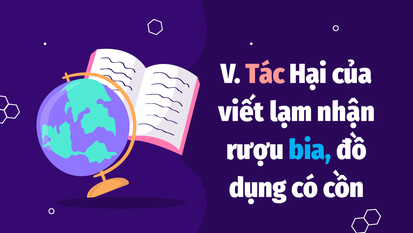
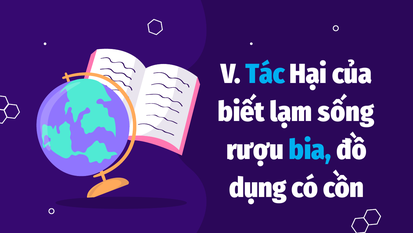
Tác colour: pink -> light blue
viết: viết -> biết
nhận: nhận -> sống
